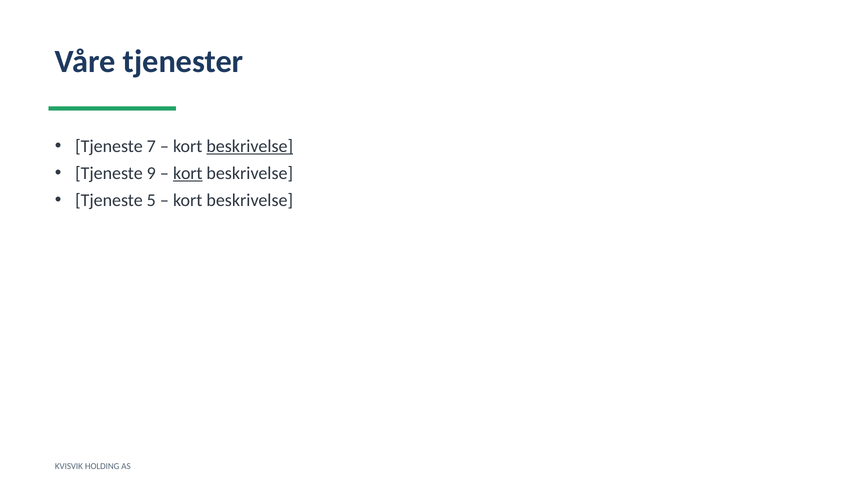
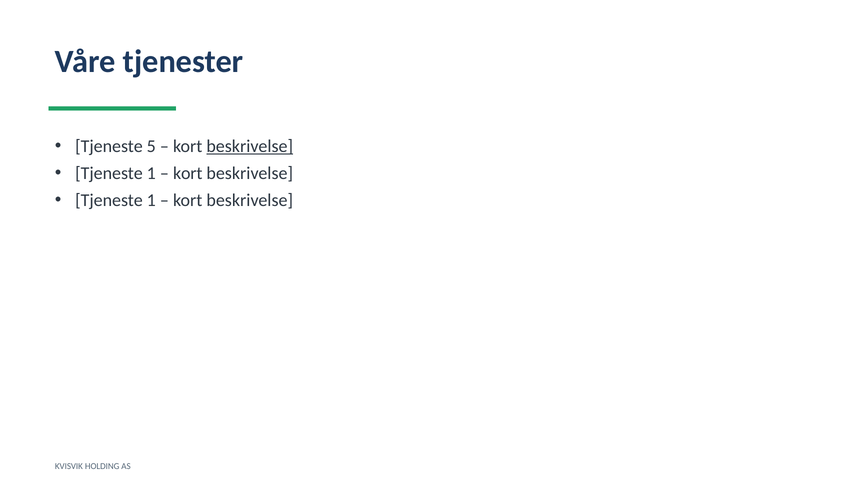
7: 7 -> 5
9 at (151, 173): 9 -> 1
kort at (188, 173) underline: present -> none
5 at (151, 200): 5 -> 1
